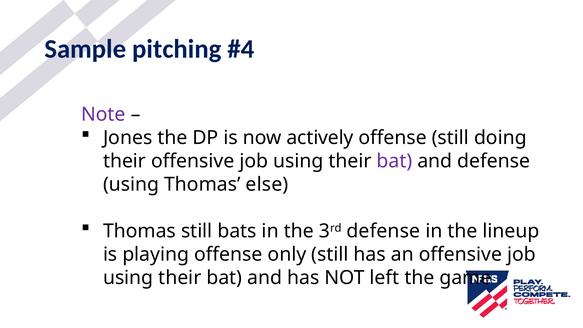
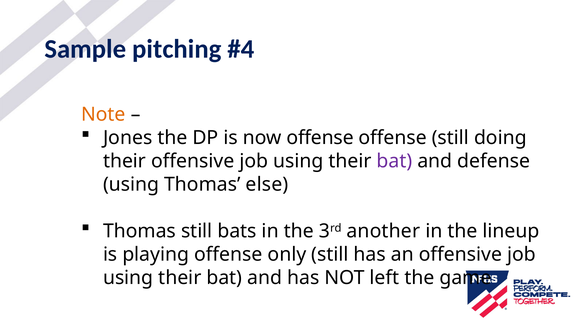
Note colour: purple -> orange
now actively: actively -> offense
3rd defense: defense -> another
